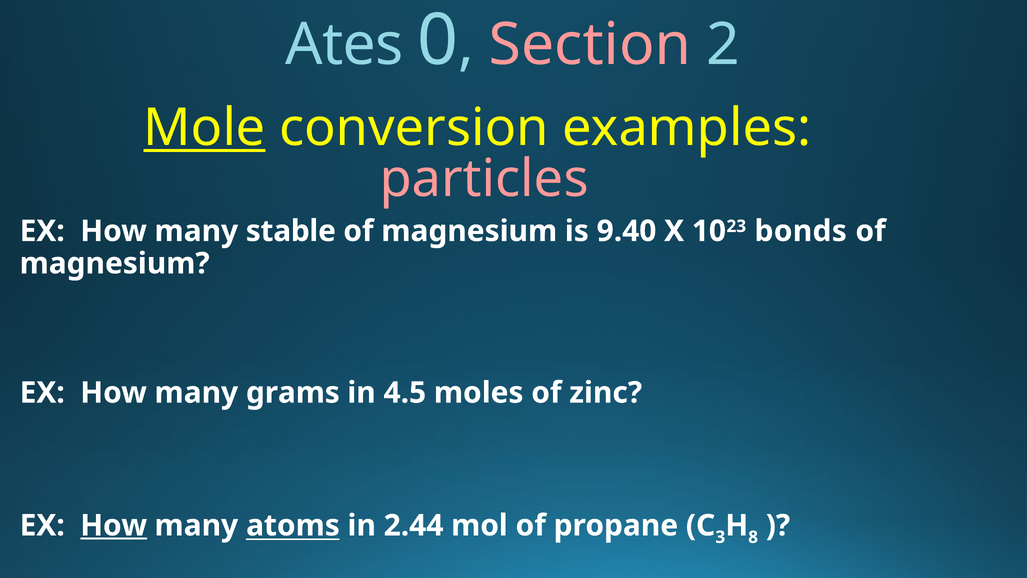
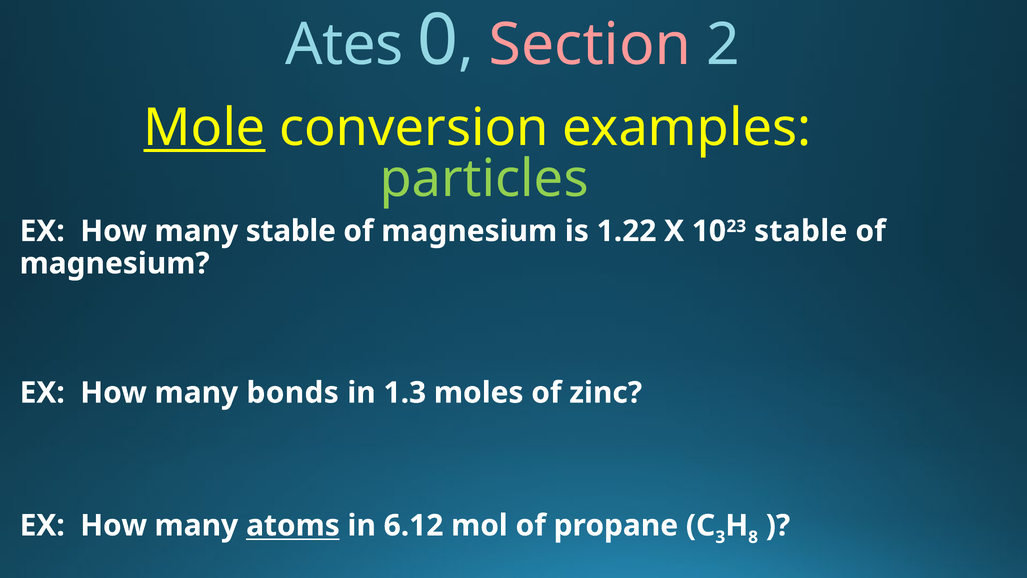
particles colour: pink -> light green
9.40: 9.40 -> 1.22
bonds at (801, 231): bonds -> stable
grams: grams -> bonds
4.5: 4.5 -> 1.3
How at (114, 525) underline: present -> none
2.44: 2.44 -> 6.12
